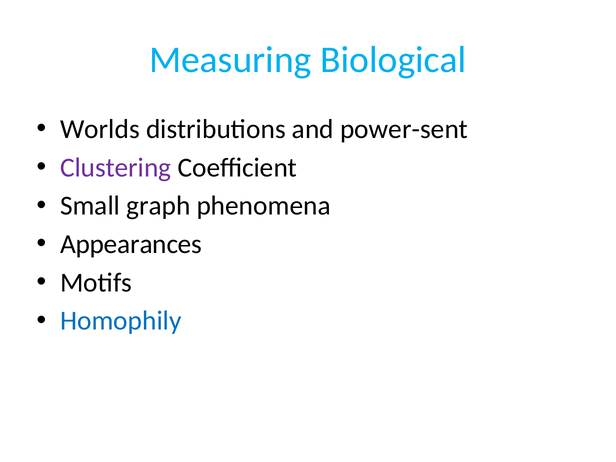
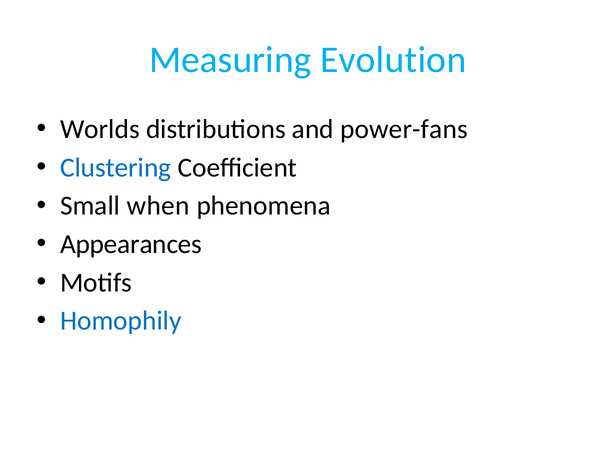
Biological: Biological -> Evolution
power-sent: power-sent -> power-fans
Clustering colour: purple -> blue
graph: graph -> when
